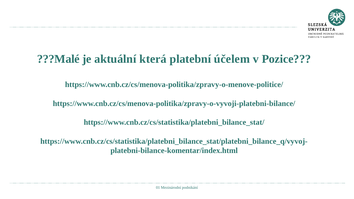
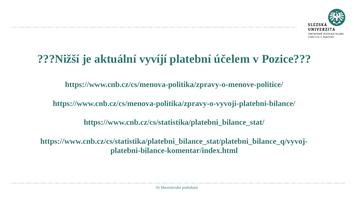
???Malé: ???Malé -> ???Nižší
která: která -> vyvíjí
